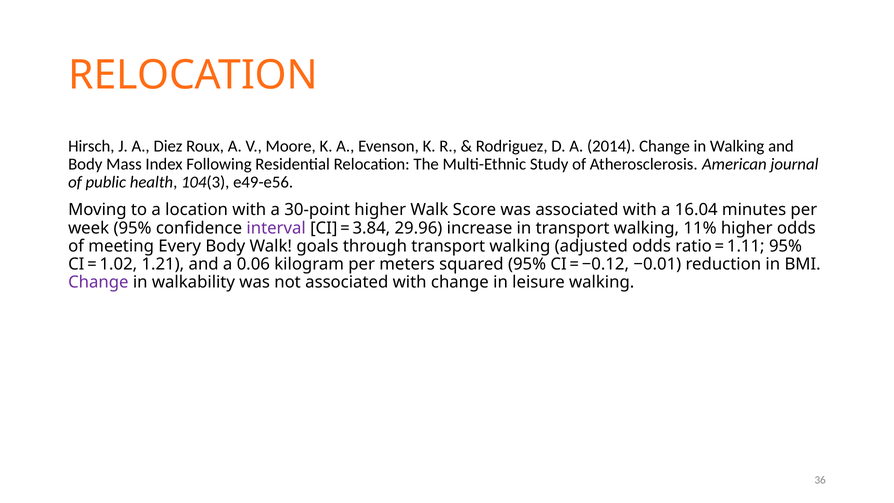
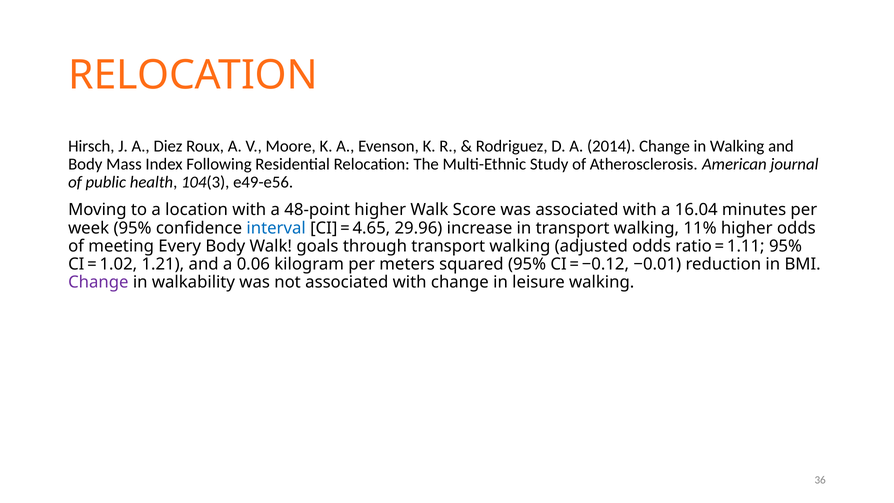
30-point: 30-point -> 48-point
interval colour: purple -> blue
3.84: 3.84 -> 4.65
